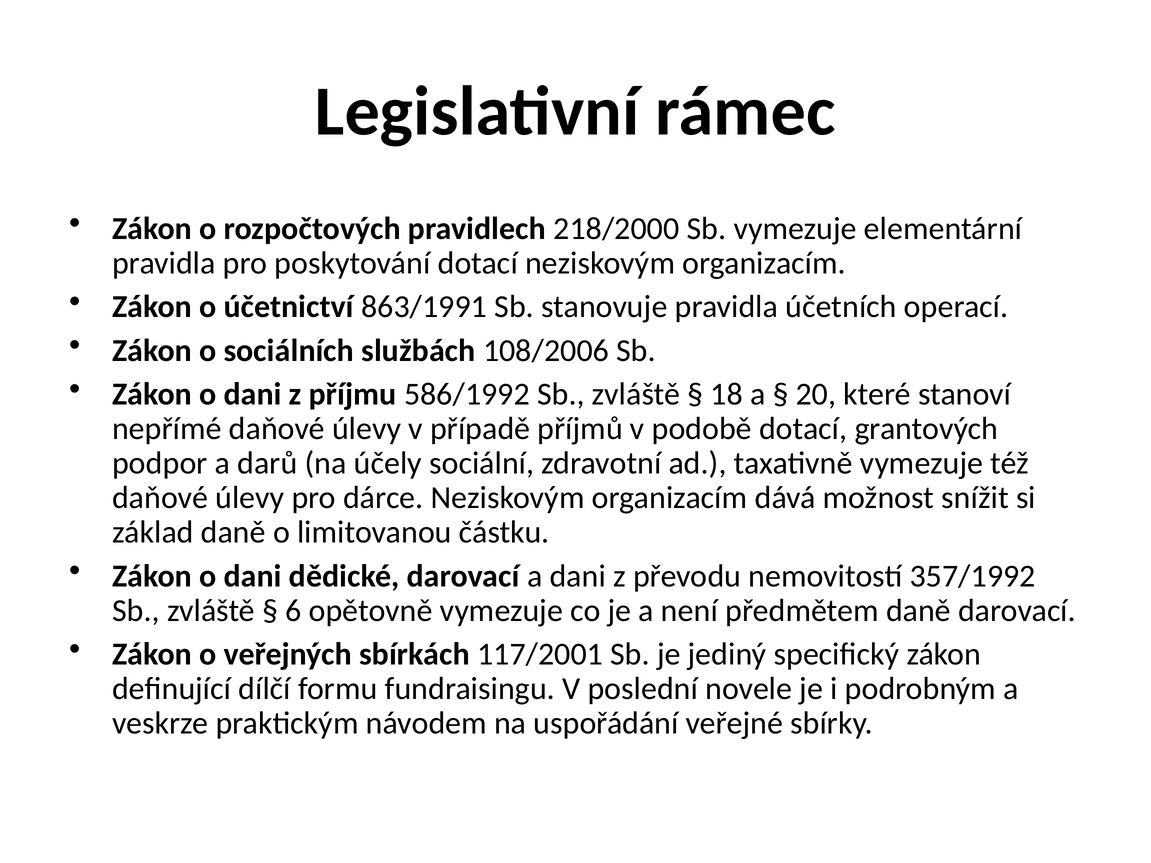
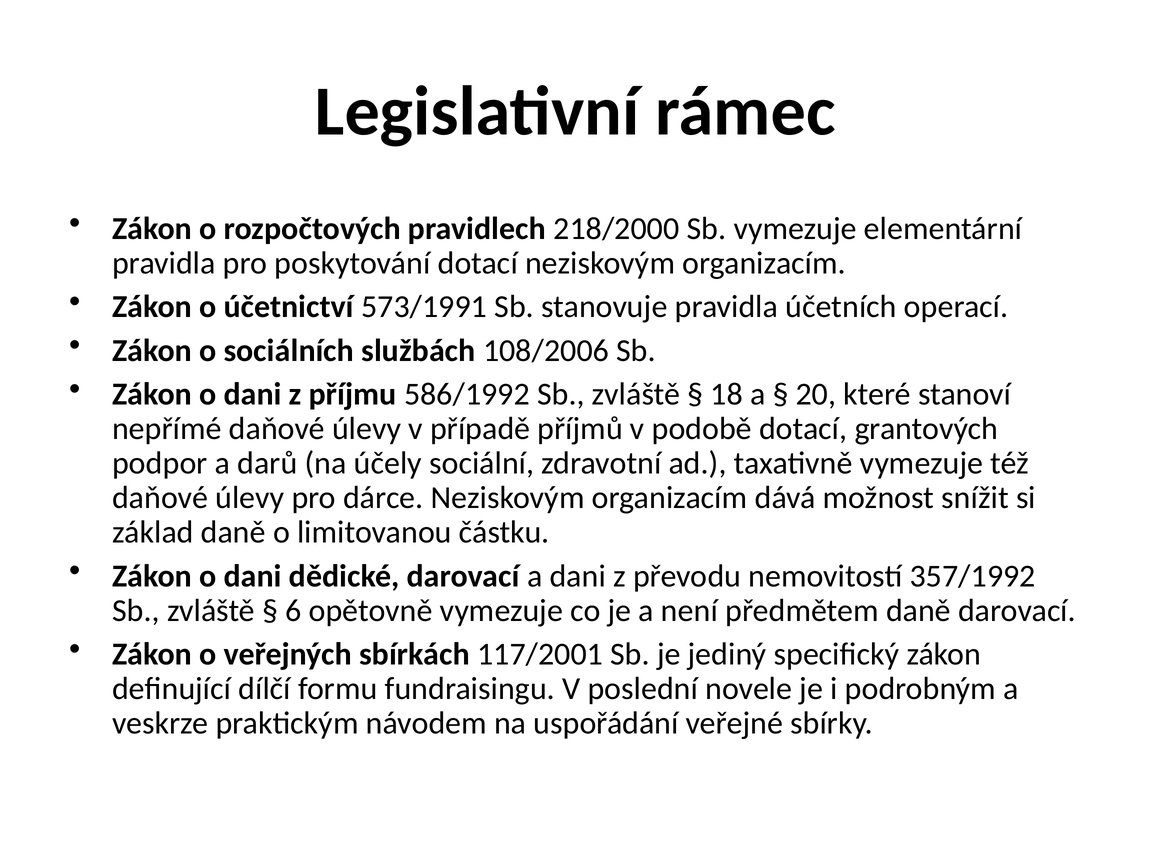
863/1991: 863/1991 -> 573/1991
